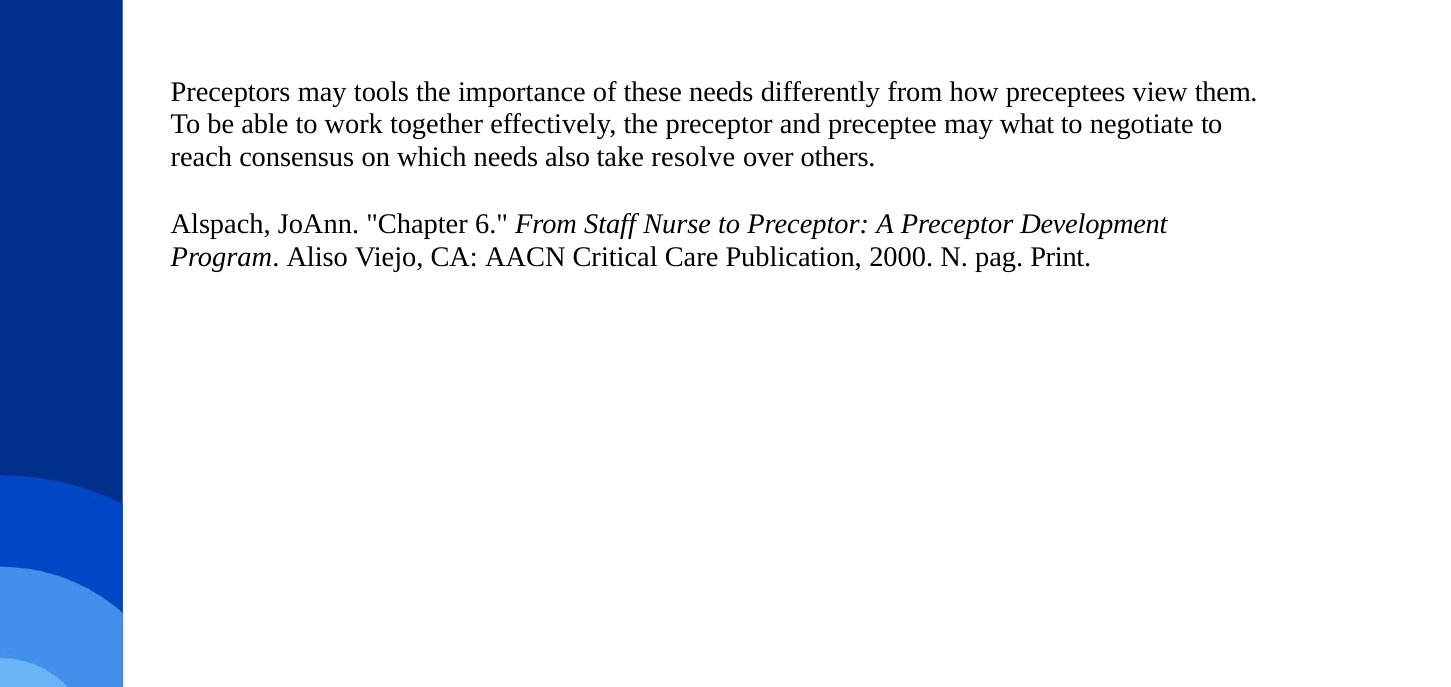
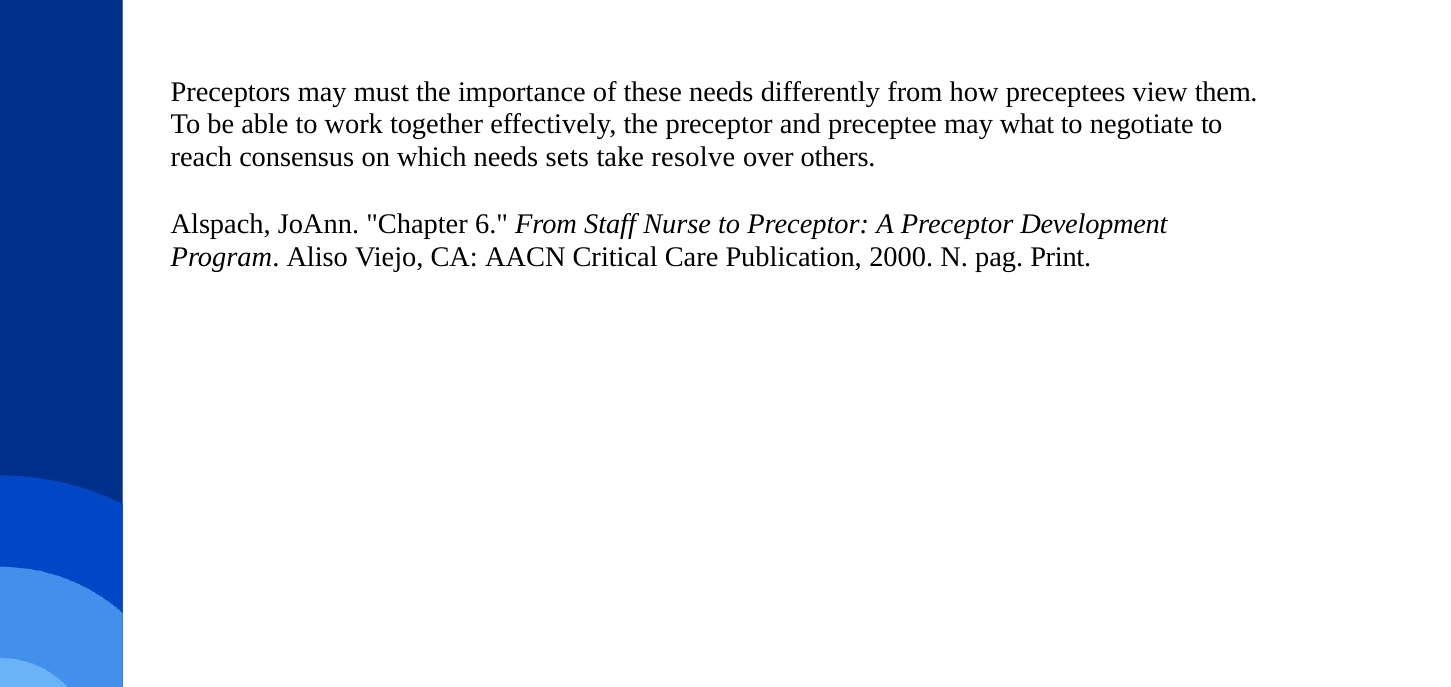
tools: tools -> must
also: also -> sets
